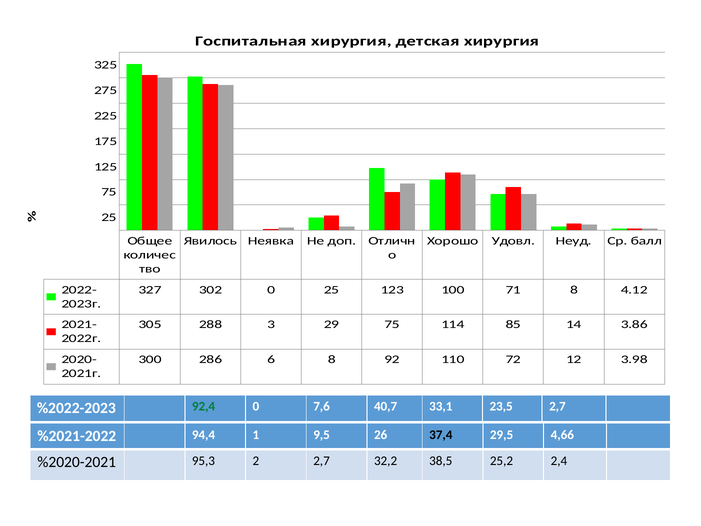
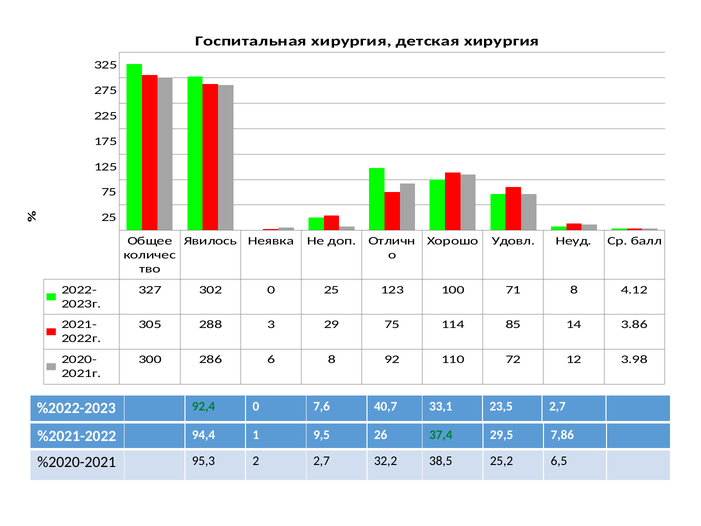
37,4 colour: black -> green
4,66: 4,66 -> 7,86
2,4: 2,4 -> 6,5
